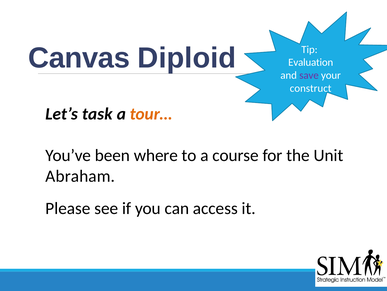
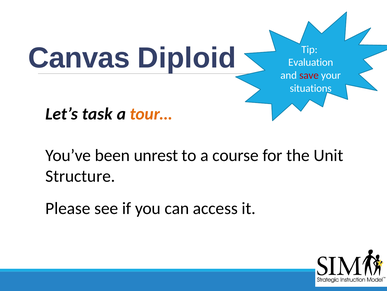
save colour: purple -> red
construct: construct -> situations
where: where -> unrest
Abraham: Abraham -> Structure
